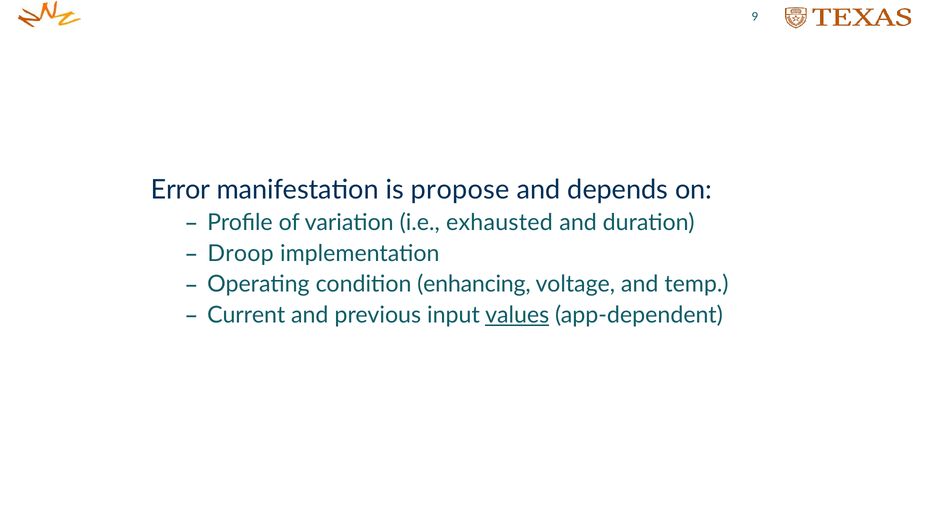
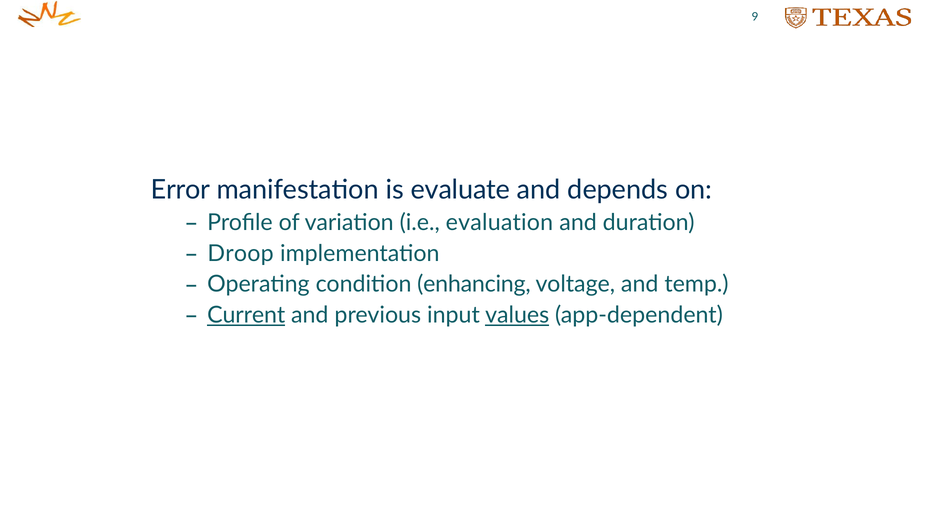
propose: propose -> evaluate
exhausted: exhausted -> evaluation
Current underline: none -> present
